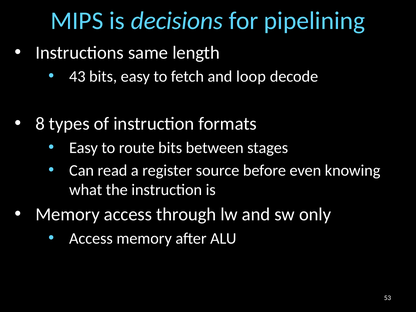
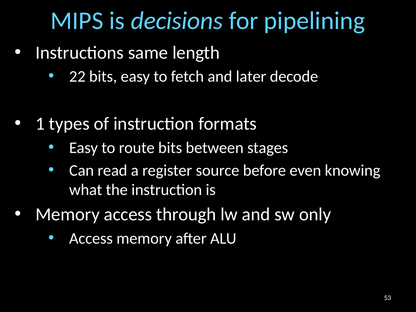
43: 43 -> 22
loop: loop -> later
8: 8 -> 1
